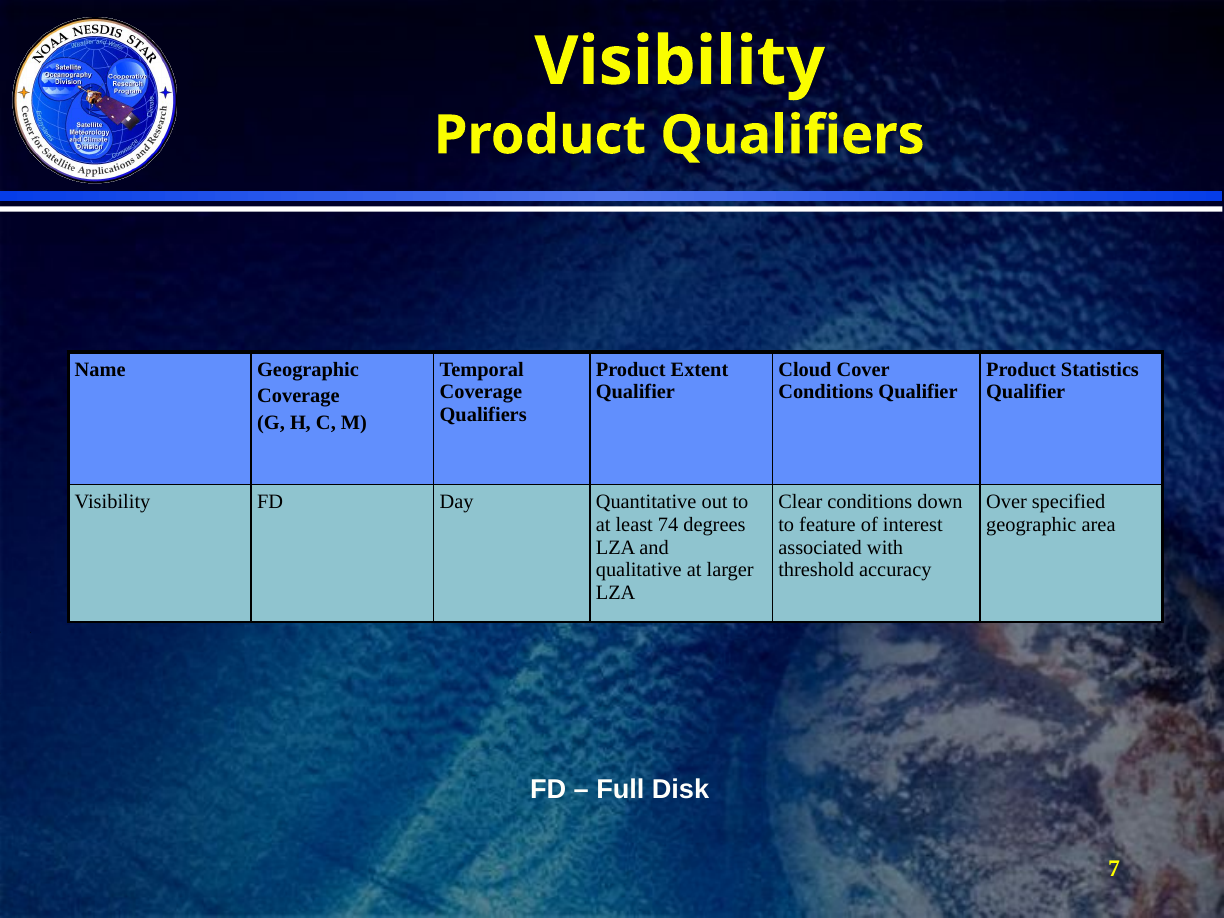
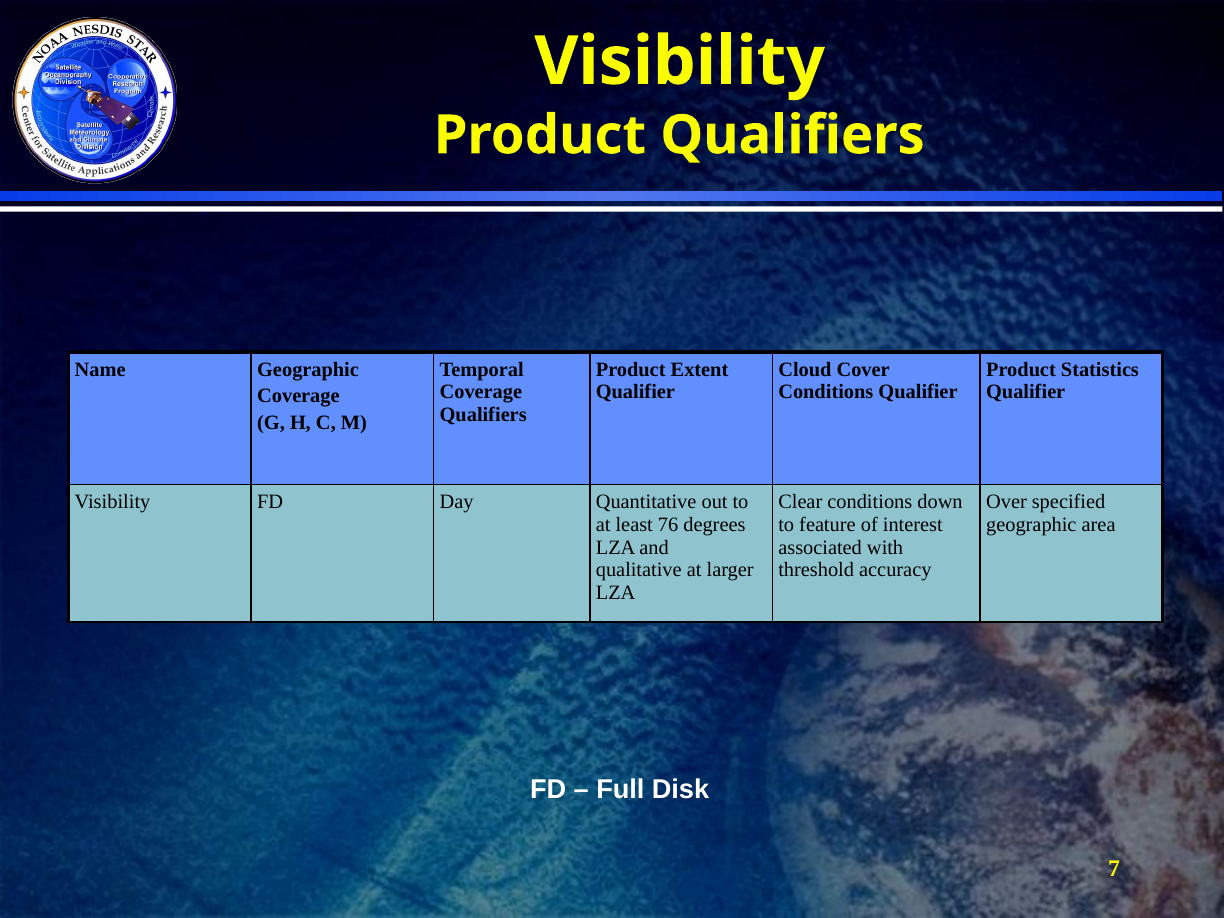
74: 74 -> 76
